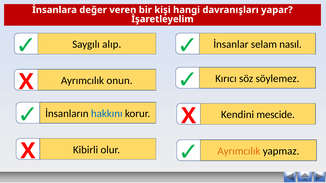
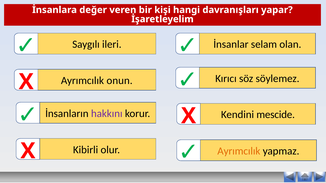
alıp: alıp -> ileri
nasıl: nasıl -> olan
hakkını colour: blue -> purple
